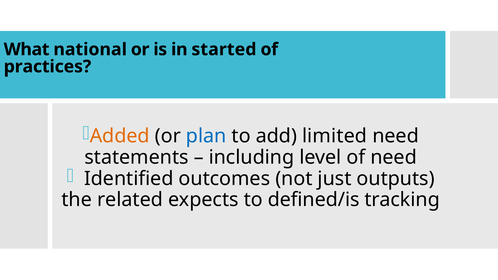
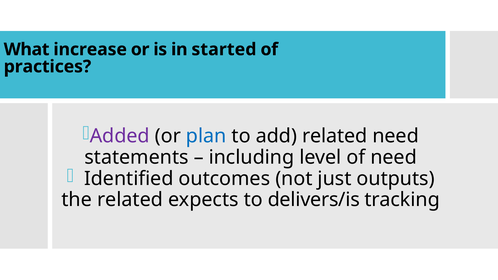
national: national -> increase
Added colour: orange -> purple
add limited: limited -> related
defined/is: defined/is -> delivers/is
